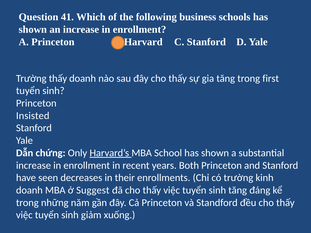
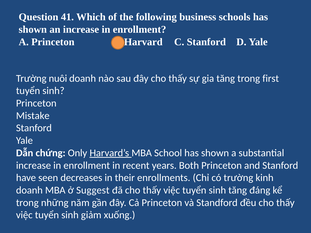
Trường thấy: thấy -> nuôi
Insisted: Insisted -> Mistake
